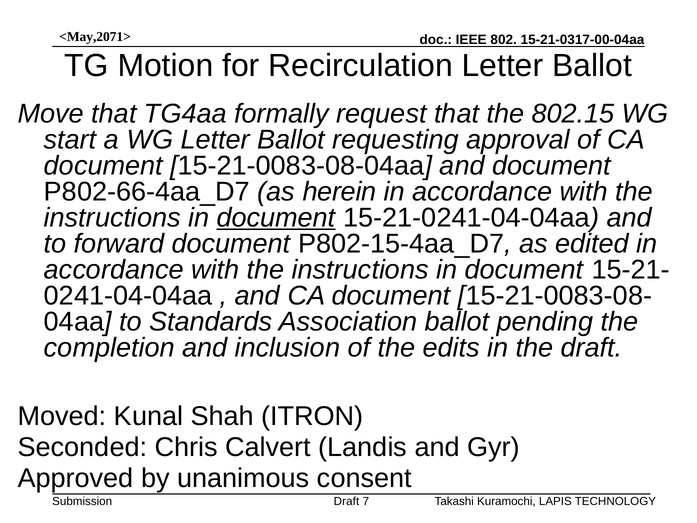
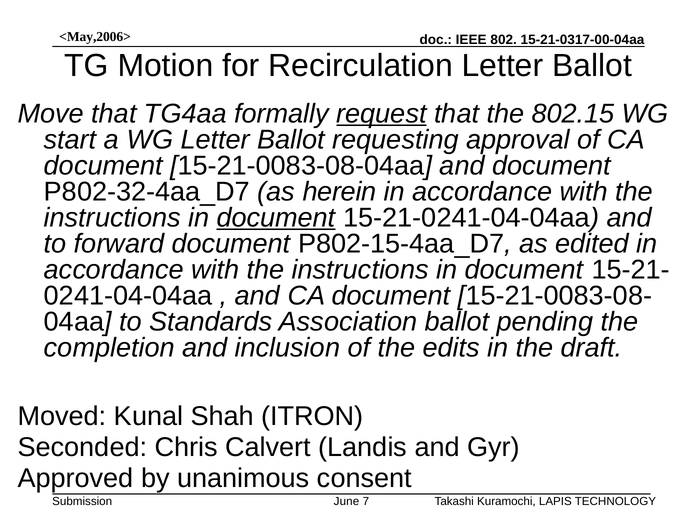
<May,2071>: <May,2071> -> <May,2006>
request underline: none -> present
P802-66-4aa_D7: P802-66-4aa_D7 -> P802-32-4aa_D7
Draft at (346, 501): Draft -> June
